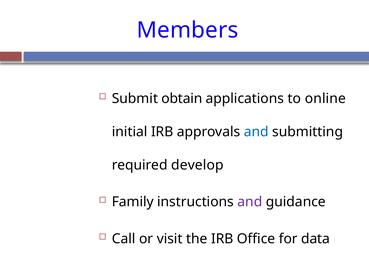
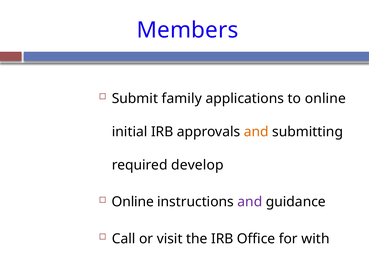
obtain: obtain -> family
and at (256, 132) colour: blue -> orange
Family at (133, 202): Family -> Online
data: data -> with
